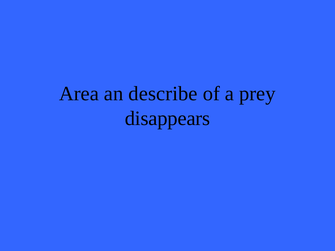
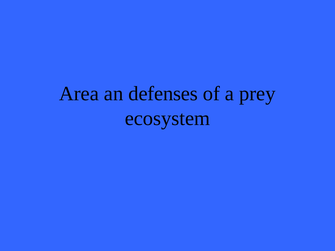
describe: describe -> defenses
disappears: disappears -> ecosystem
